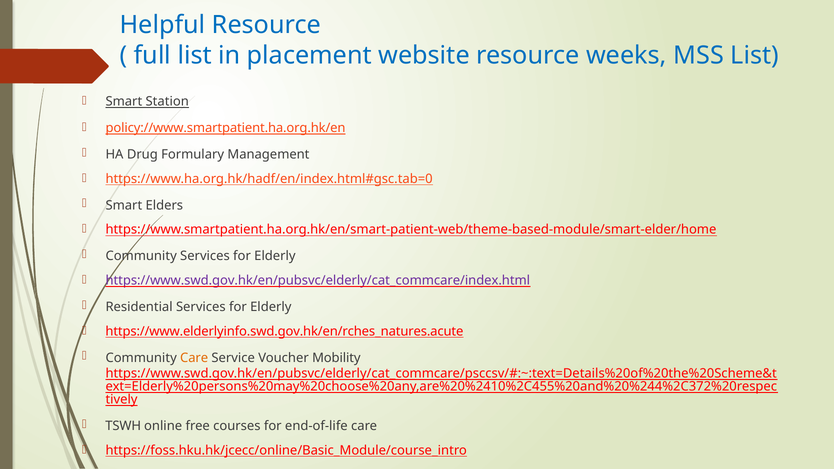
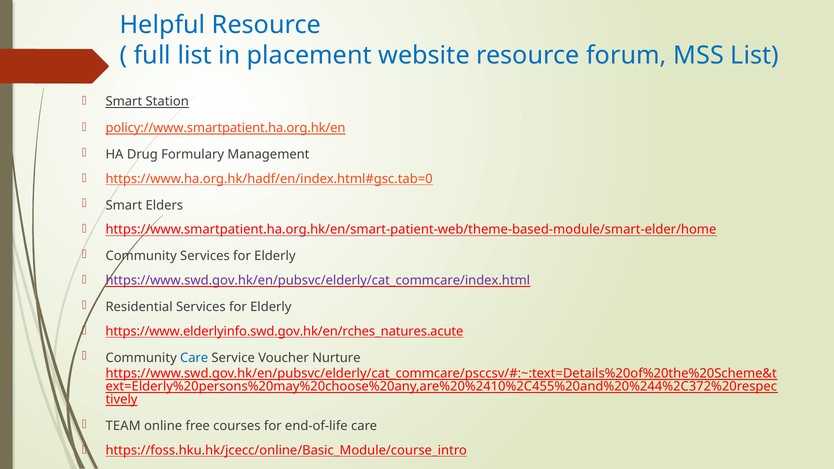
weeks: weeks -> forum
Care at (194, 358) colour: orange -> blue
Mobility: Mobility -> Nurture
TSWH: TSWH -> TEAM
